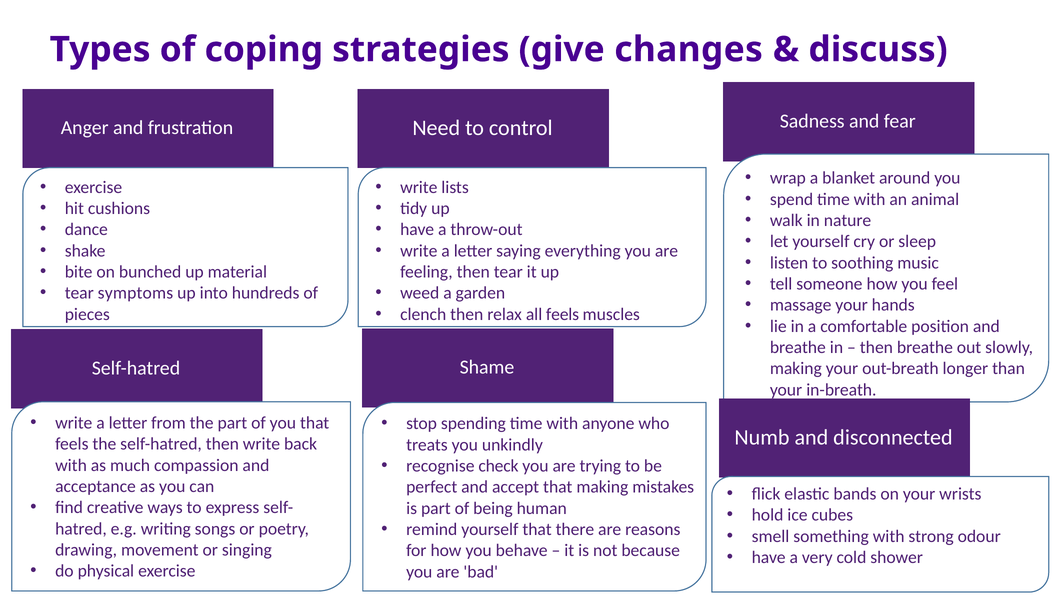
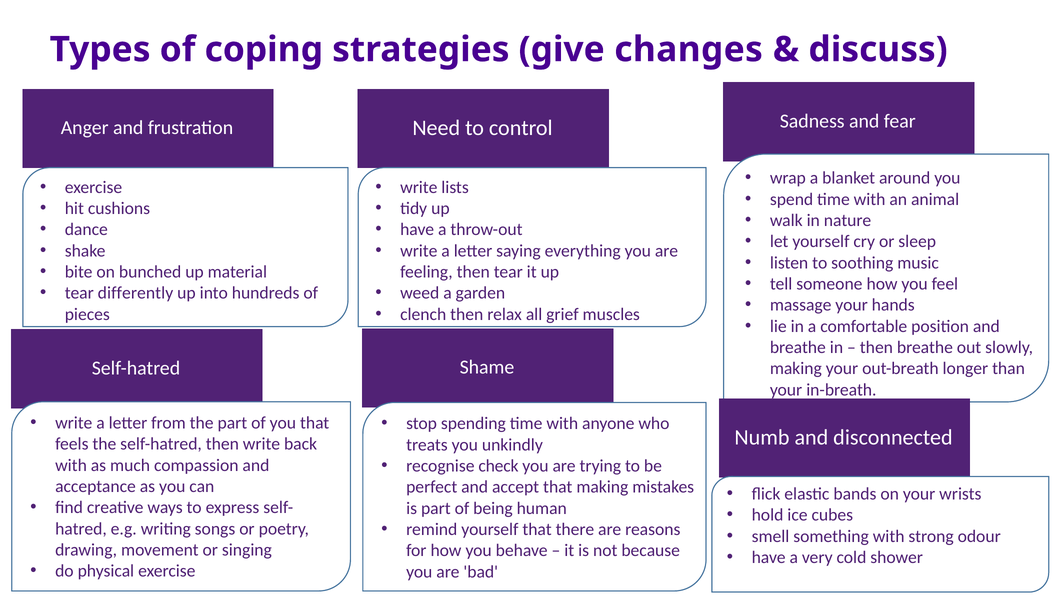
symptoms: symptoms -> differently
all feels: feels -> grief
